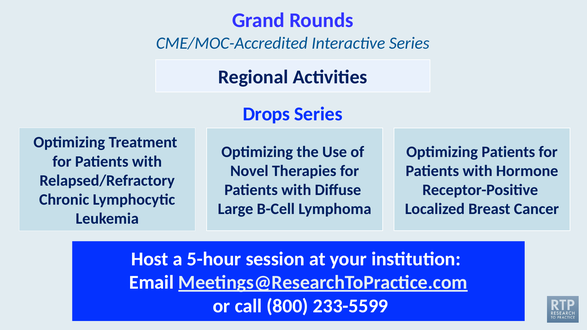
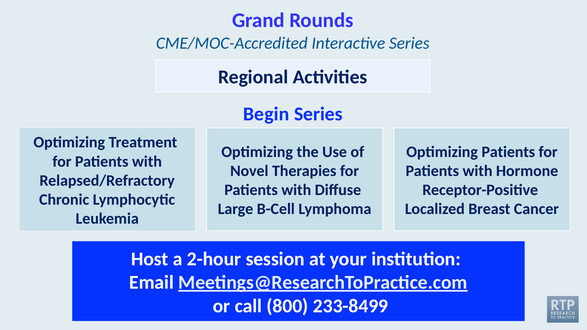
Drops: Drops -> Begin
5-hour: 5-hour -> 2-hour
233-5599: 233-5599 -> 233-8499
